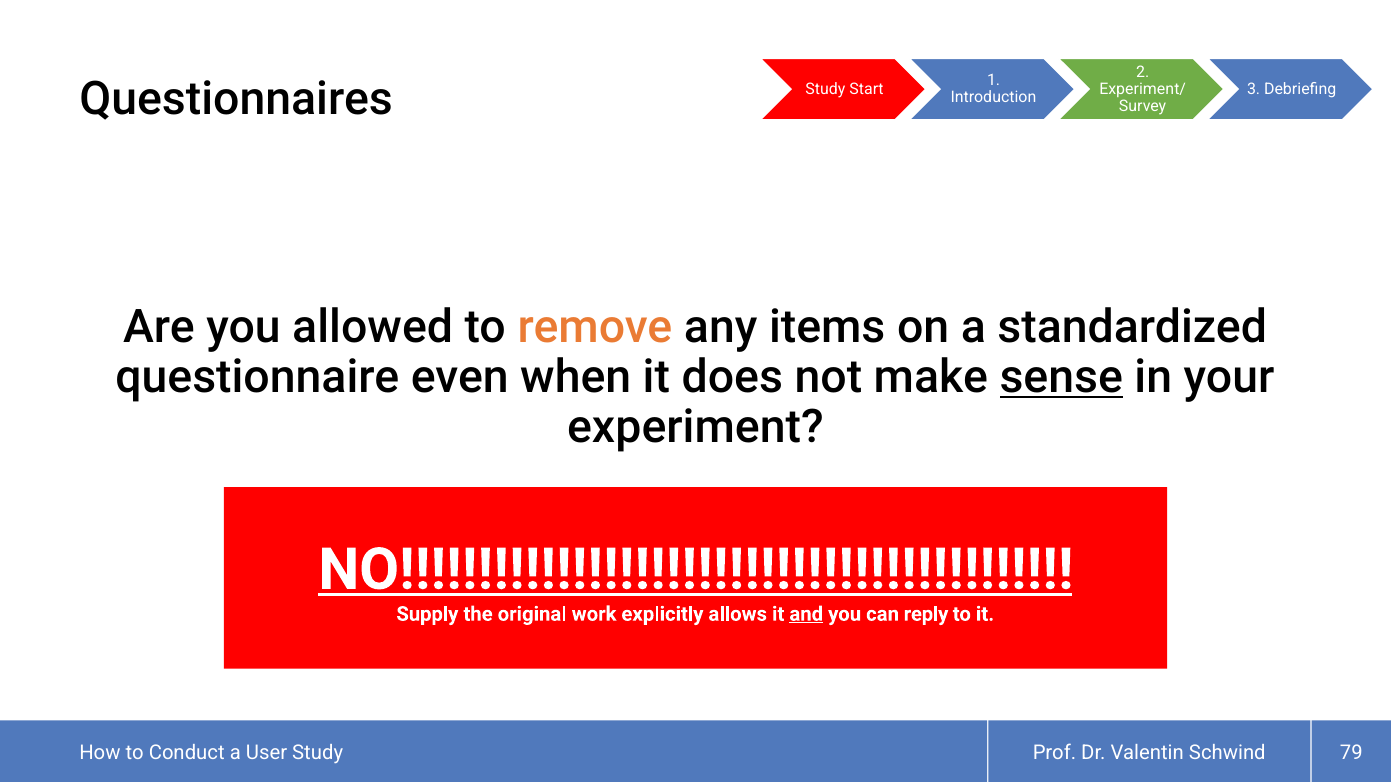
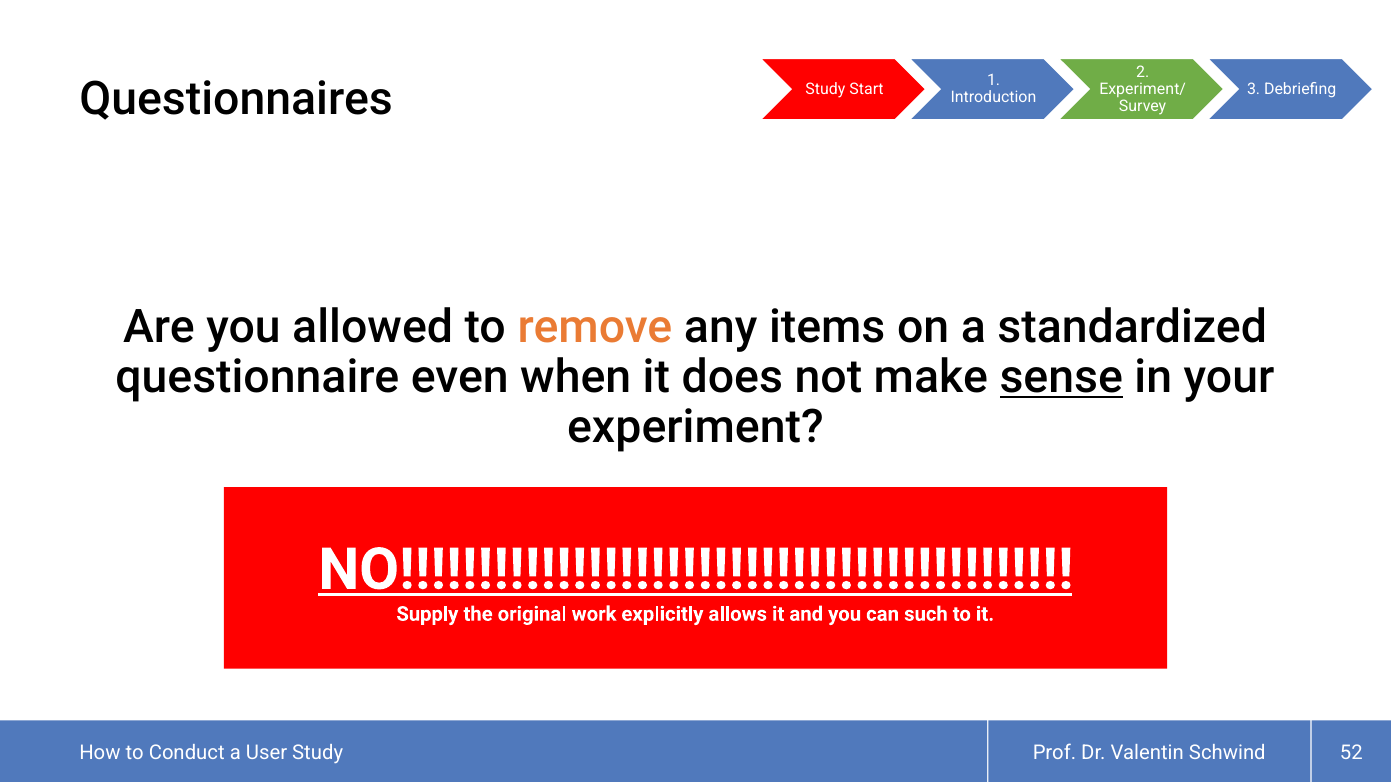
and underline: present -> none
reply: reply -> such
79: 79 -> 52
